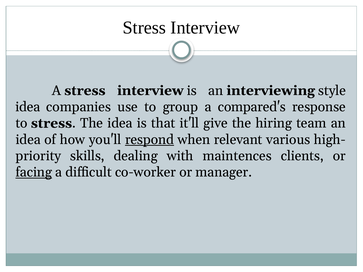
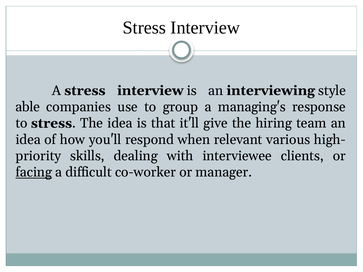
idea at (28, 107): idea -> able
compared's: compared's -> managing's
respond underline: present -> none
maintences: maintences -> interviewee
